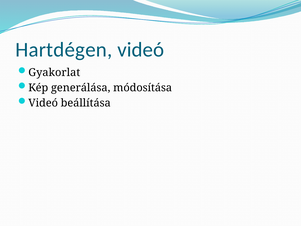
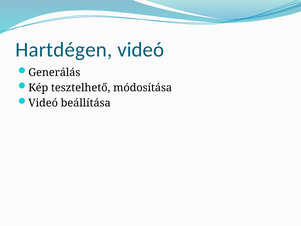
Gyakorlat: Gyakorlat -> Generálás
generálása: generálása -> tesztelhető
